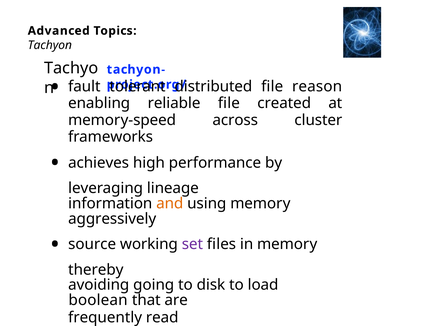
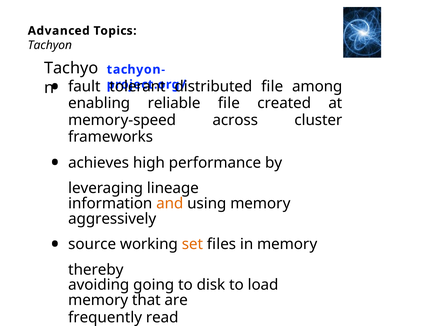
reason: reason -> among
set colour: purple -> orange
boolean at (98, 300): boolean -> memory
